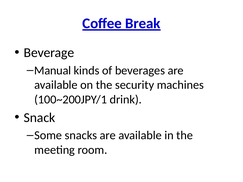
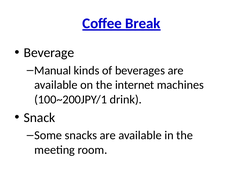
security: security -> internet
